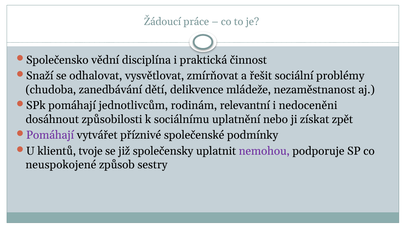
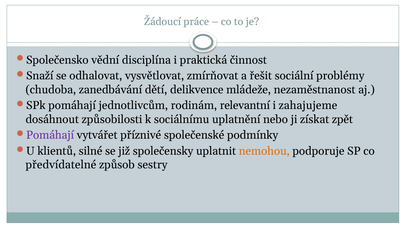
nedoceněni: nedoceněni -> zahajujeme
tvoje: tvoje -> silné
nemohou colour: purple -> orange
neuspokojené: neuspokojené -> předvídatelné
